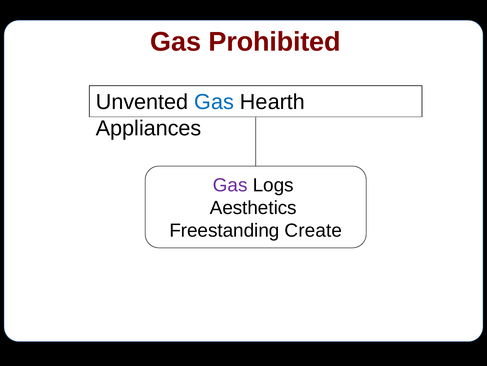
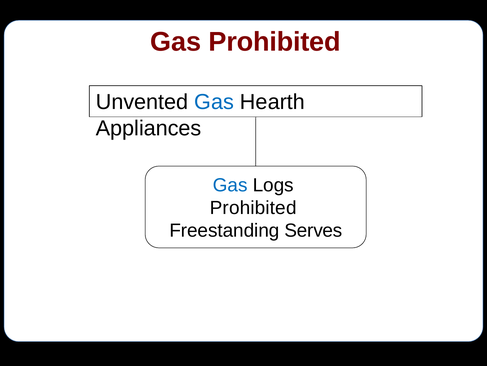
Gas at (230, 185) colour: purple -> blue
Aesthetics at (253, 207): Aesthetics -> Prohibited
Create: Create -> Serves
